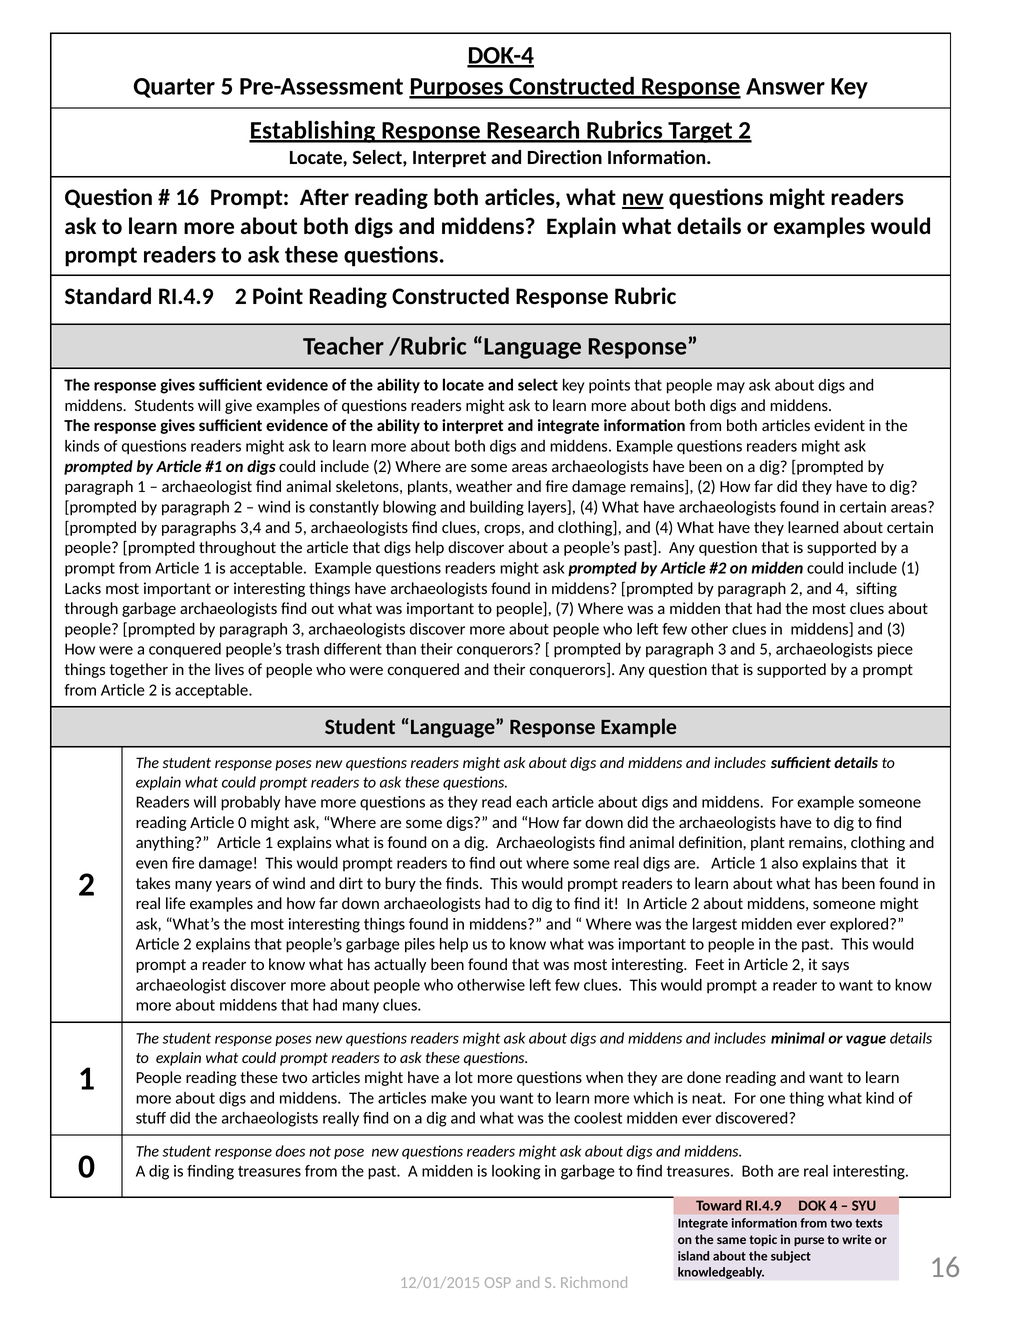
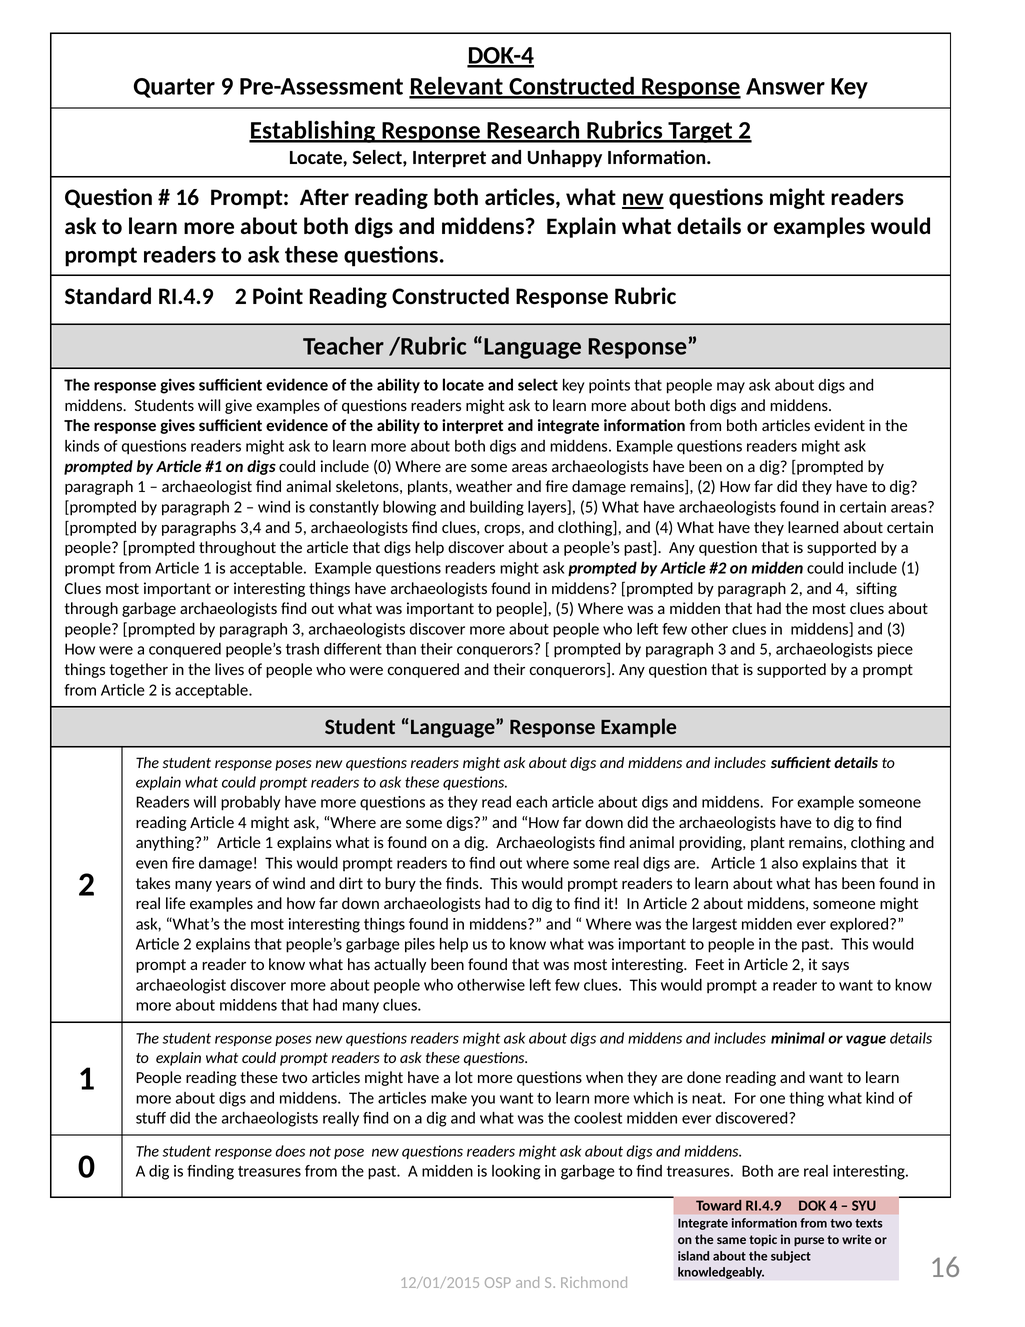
Quarter 5: 5 -> 9
Purposes: Purposes -> Relevant
Direction: Direction -> Unhappy
include 2: 2 -> 0
layers 4: 4 -> 5
Lacks at (83, 588): Lacks -> Clues
people 7: 7 -> 5
Article 0: 0 -> 4
definition: definition -> providing
